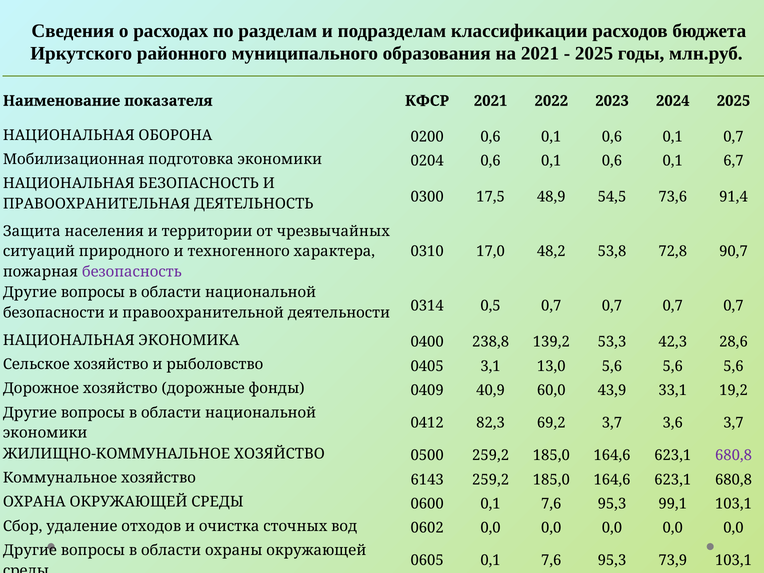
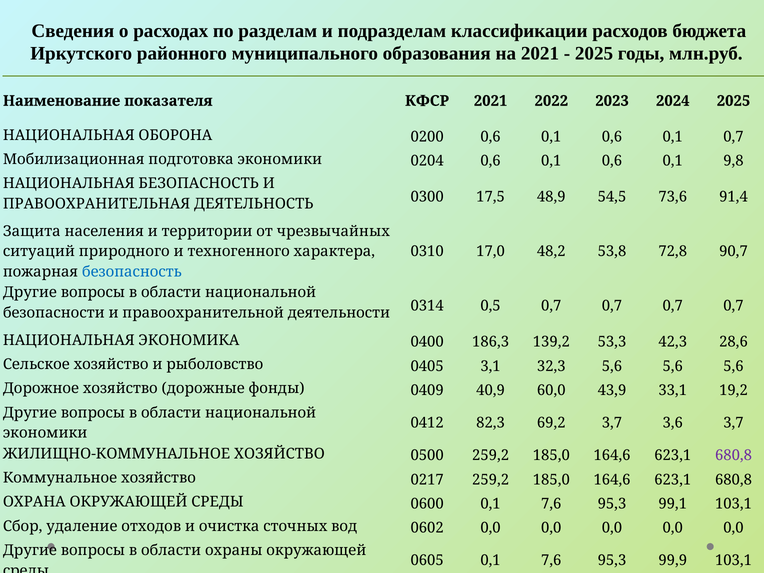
6,7: 6,7 -> 9,8
безопасность at (132, 272) colour: purple -> blue
238,8: 238,8 -> 186,3
13,0: 13,0 -> 32,3
6143: 6143 -> 0217
73,9: 73,9 -> 99,9
